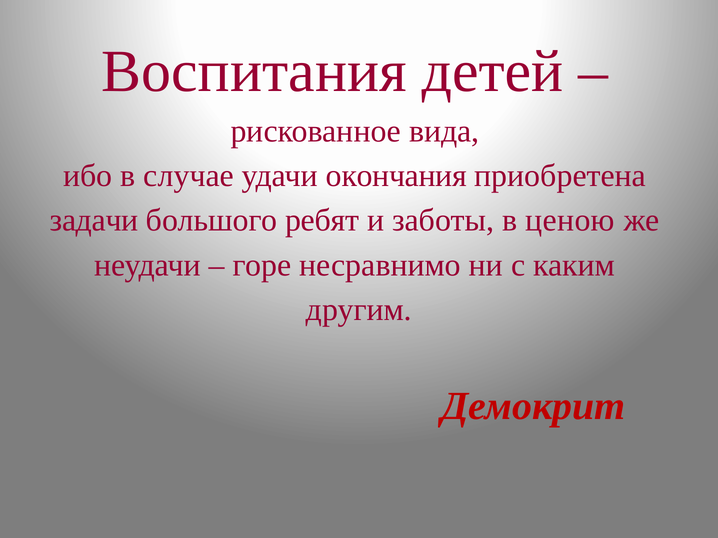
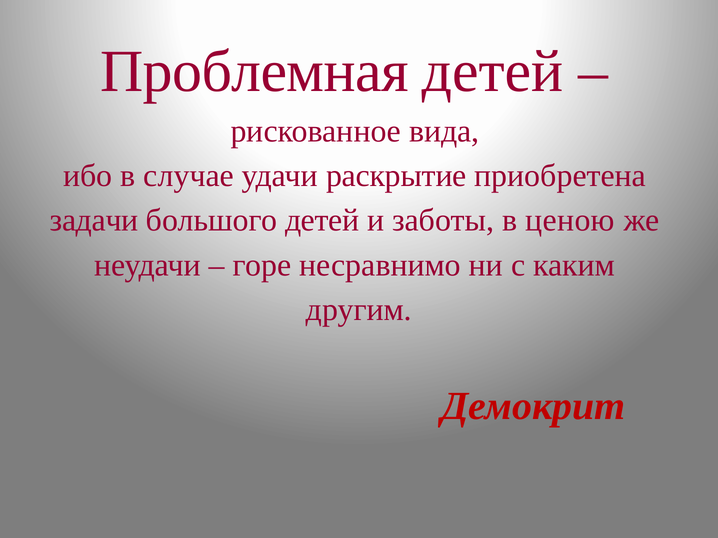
Воспитания: Воспитания -> Проблемная
окончания: окончания -> раскрытие
большого ребят: ребят -> детей
